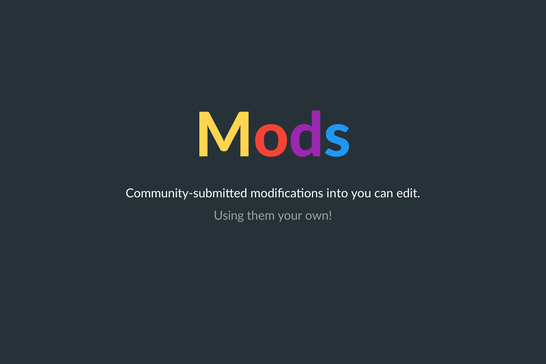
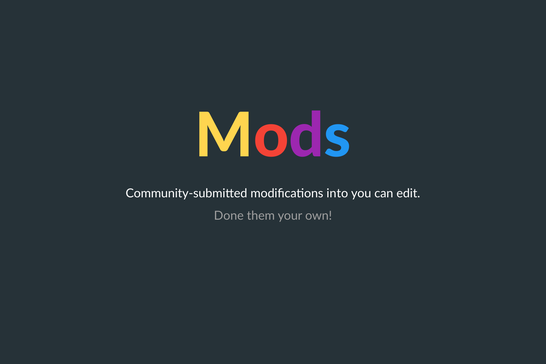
Using: Using -> Done
